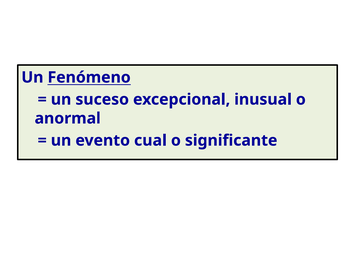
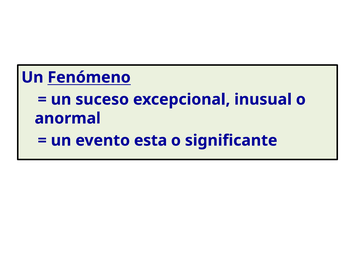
cual: cual -> esta
